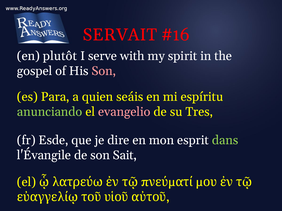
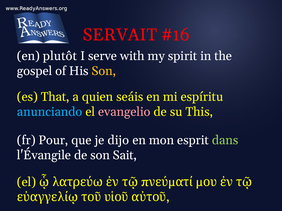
Son at (104, 71) colour: pink -> yellow
Para: Para -> That
anunciando colour: light green -> light blue
Tres: Tres -> This
Esde: Esde -> Pour
dire: dire -> dijo
